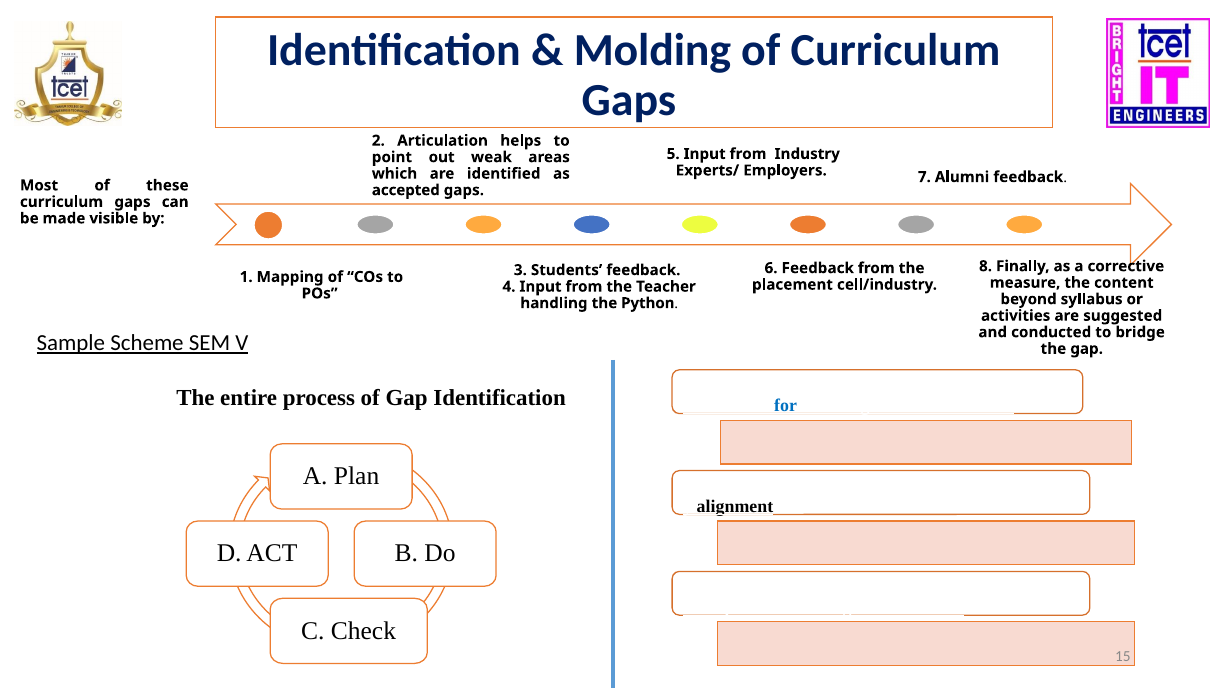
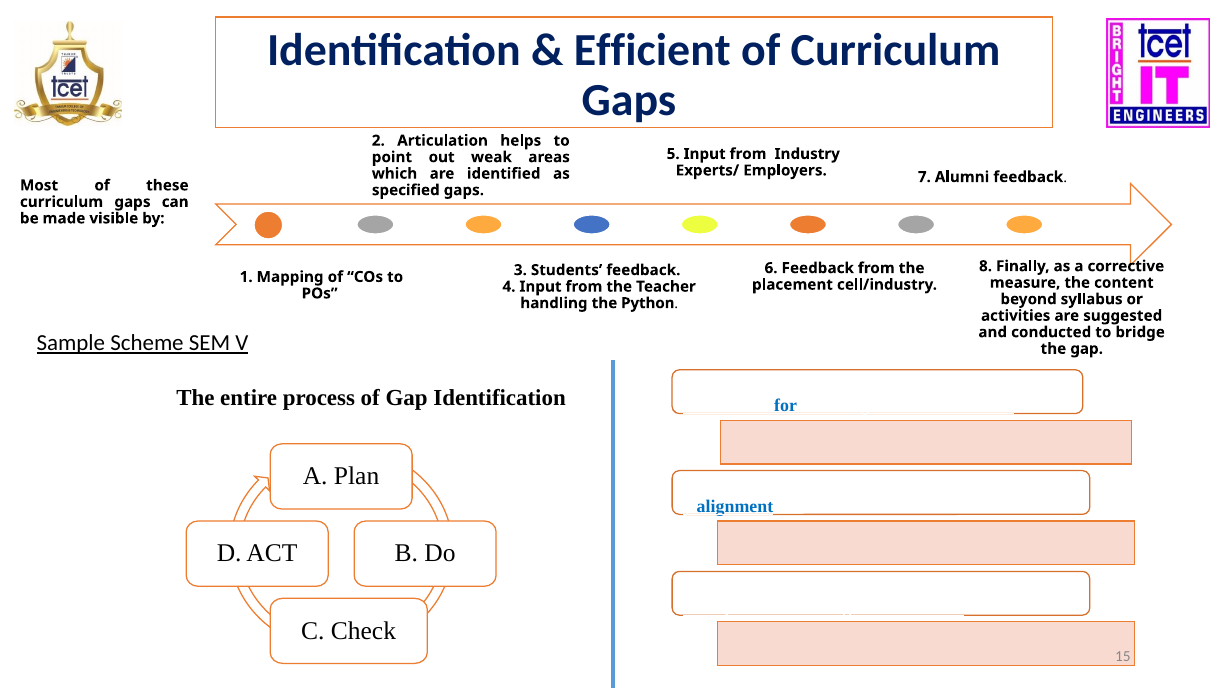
Molding: Molding -> Efficient
accepted: accepted -> specified
alignment colour: black -> blue
